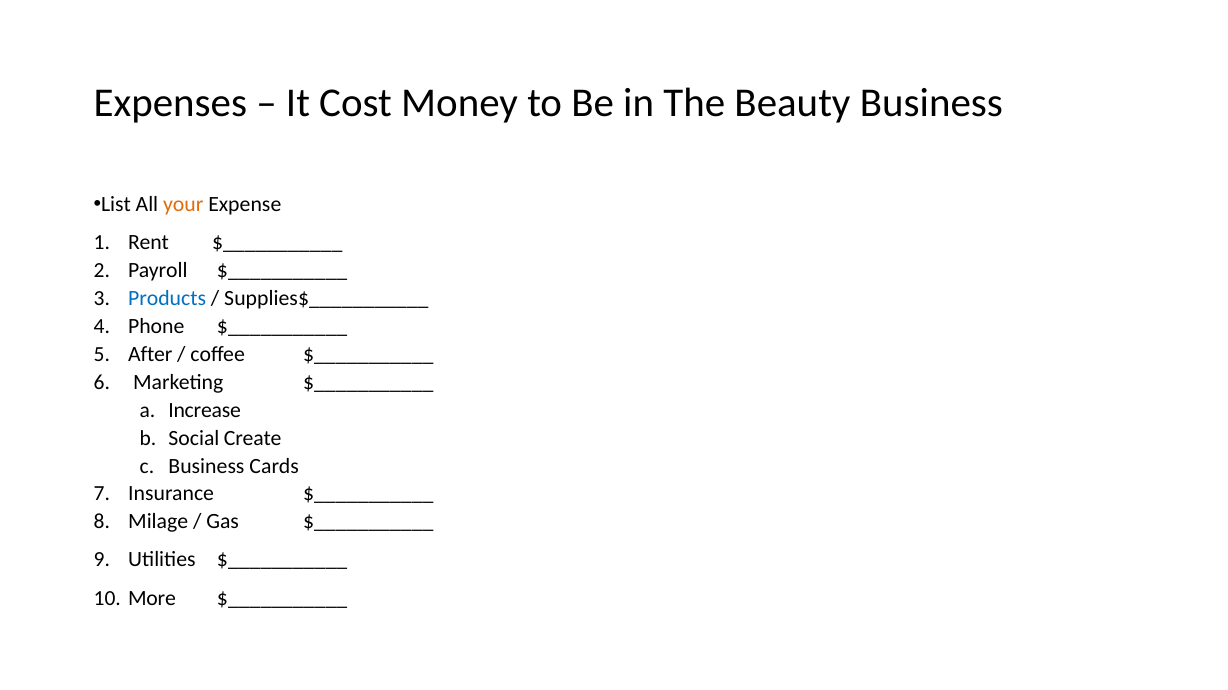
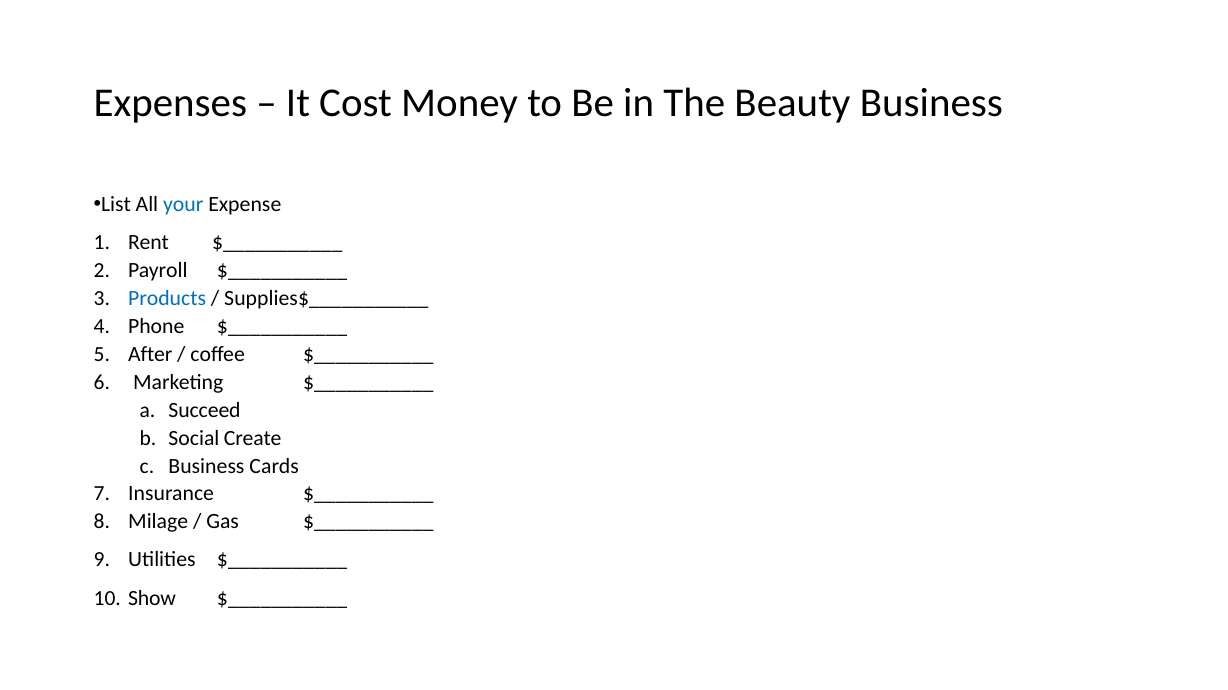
your colour: orange -> blue
Increase: Increase -> Succeed
More: More -> Show
